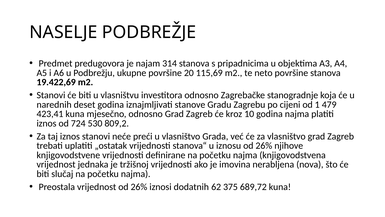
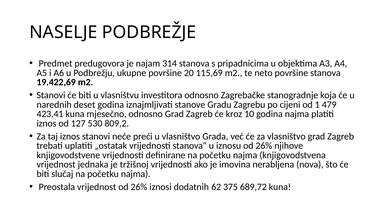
724: 724 -> 127
